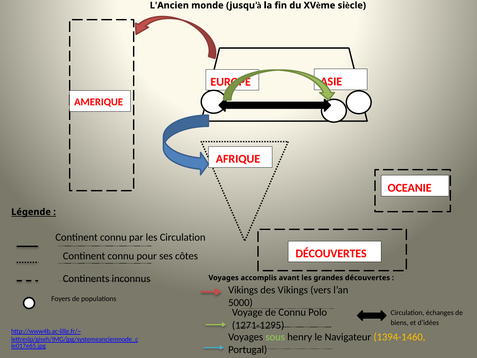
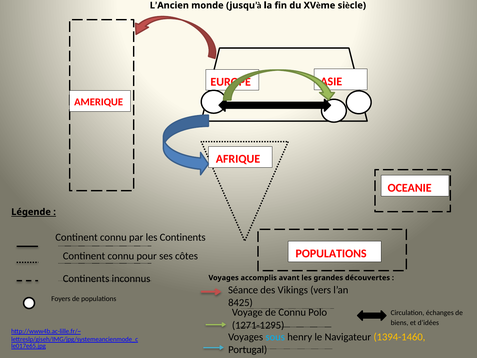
les Circulation: Circulation -> Continents
DÉCOUVERTES at (331, 253): DÉCOUVERTES -> POPULATIONS
Vikings at (243, 290): Vikings -> Séance
5000: 5000 -> 8425
sous colour: light green -> light blue
